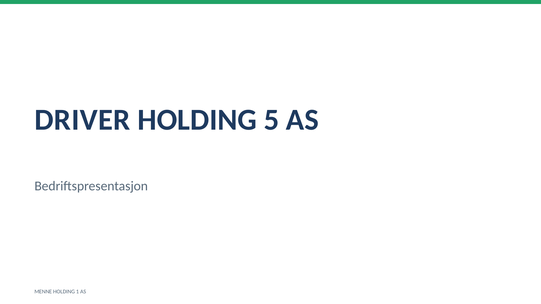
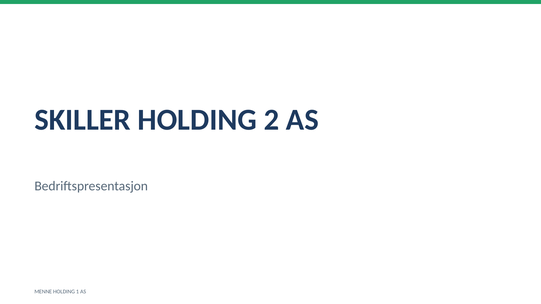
DRIVER: DRIVER -> SKILLER
5: 5 -> 2
